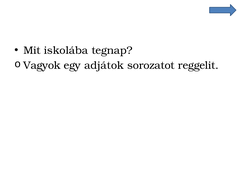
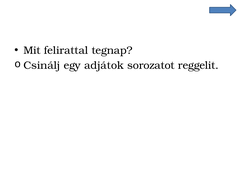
iskolába: iskolába -> felirattal
Vagyok: Vagyok -> Csinálj
